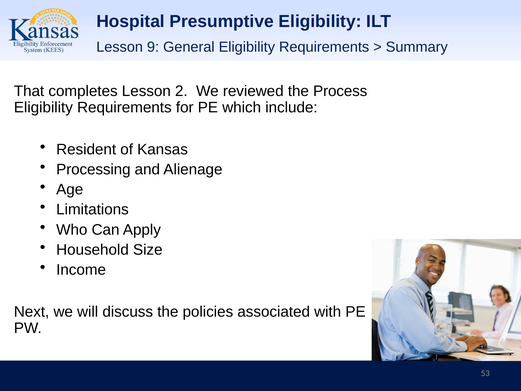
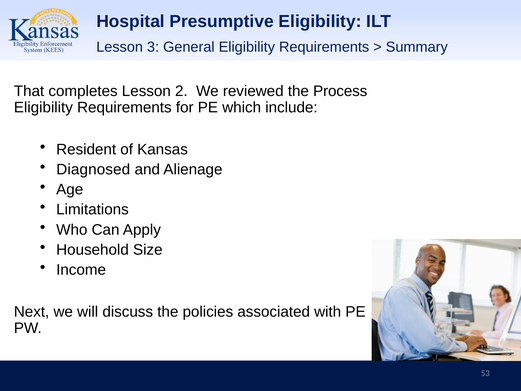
9: 9 -> 3
Processing: Processing -> Diagnosed
